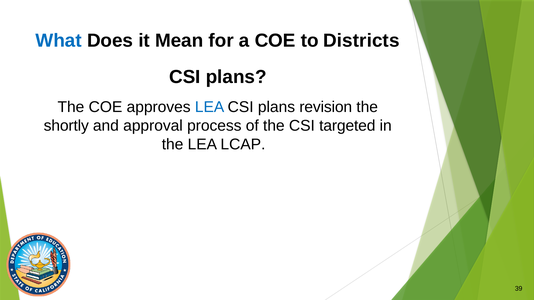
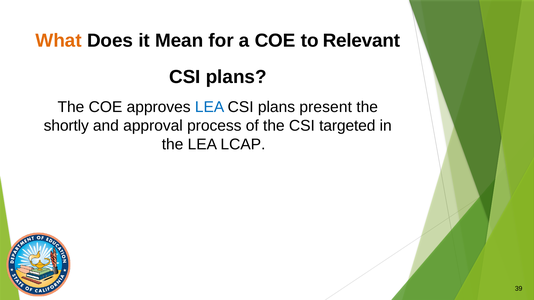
What colour: blue -> orange
Districts: Districts -> Relevant
revision: revision -> present
